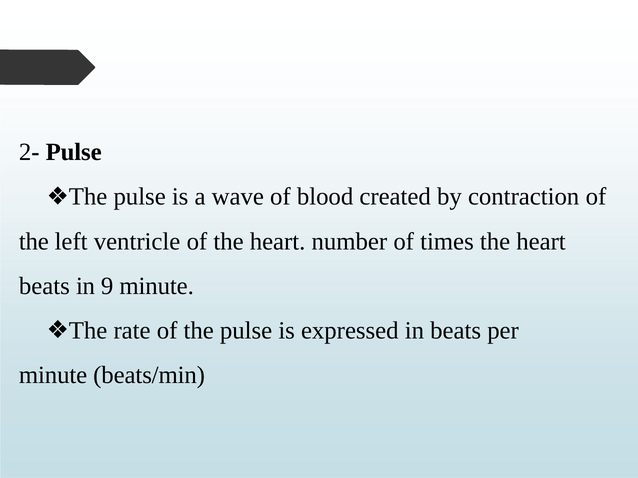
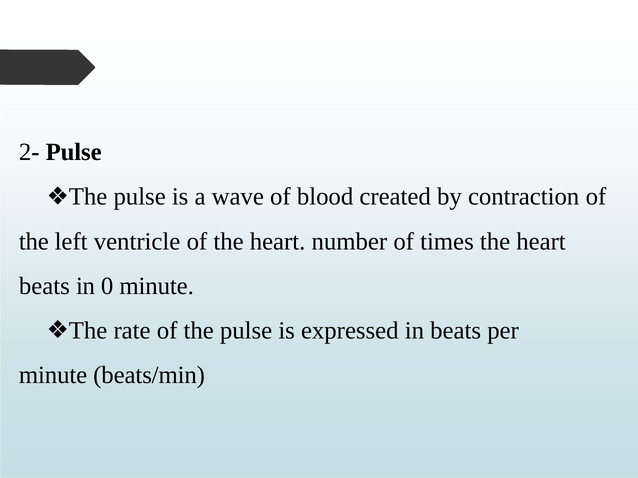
9: 9 -> 0
